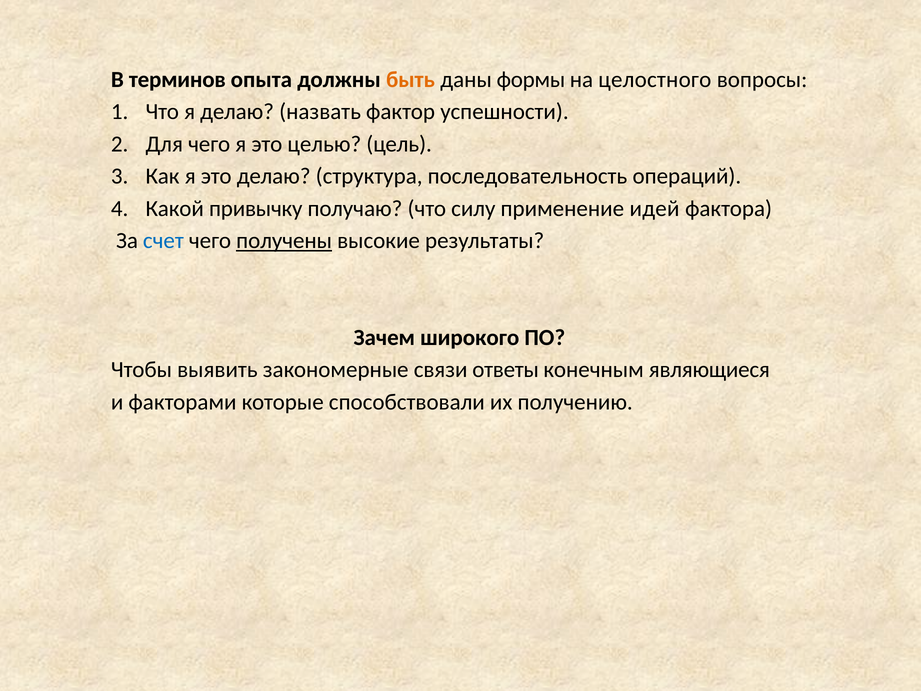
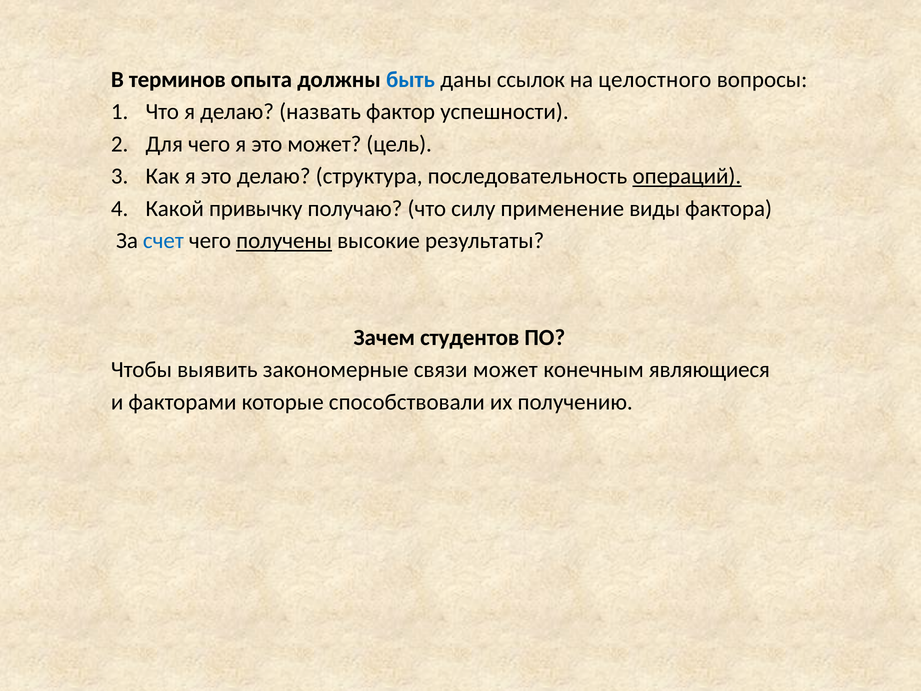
быть colour: orange -> blue
формы: формы -> ссылок
это целью: целью -> может
операций underline: none -> present
идей: идей -> виды
широкого: широкого -> студентов
связи ответы: ответы -> может
